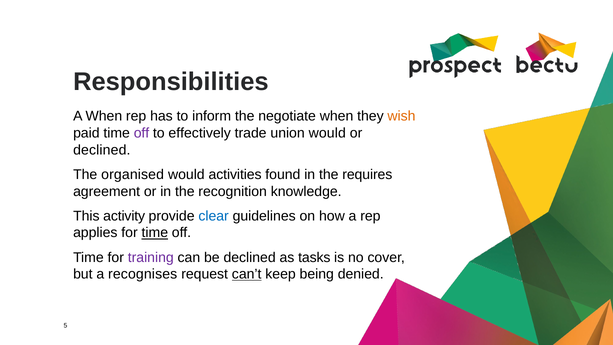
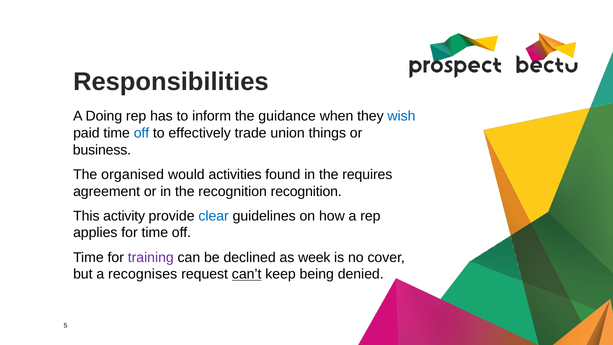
A When: When -> Doing
negotiate: negotiate -> guidance
wish colour: orange -> blue
off at (141, 133) colour: purple -> blue
union would: would -> things
declined at (102, 150): declined -> business
recognition knowledge: knowledge -> recognition
time at (155, 233) underline: present -> none
tasks: tasks -> week
